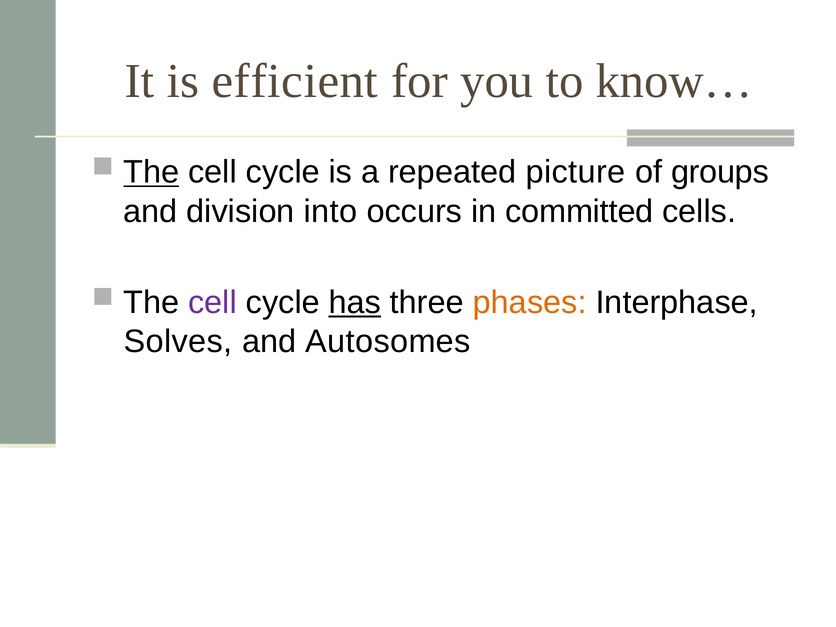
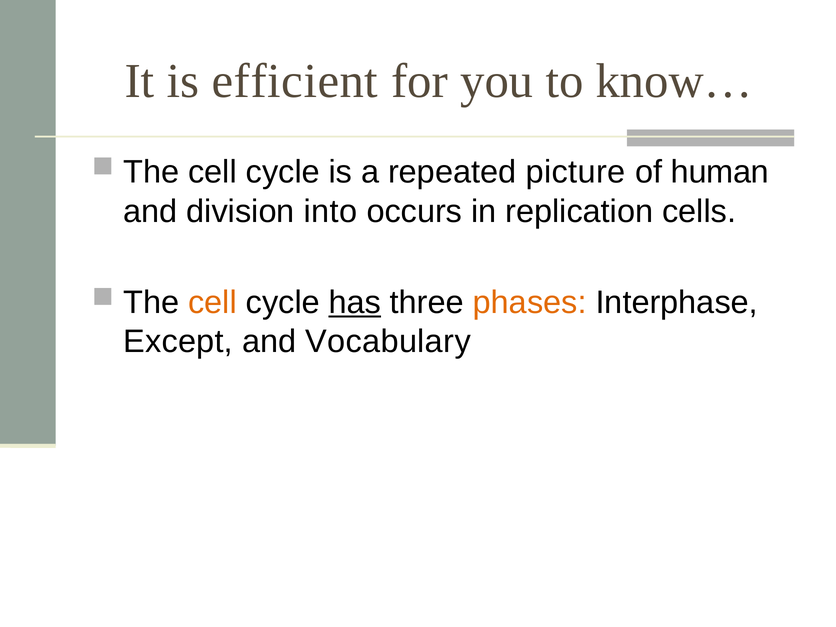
The at (151, 172) underline: present -> none
groups: groups -> human
committed: committed -> replication
cell at (213, 302) colour: purple -> orange
Solves: Solves -> Except
Autosomes: Autosomes -> Vocabulary
